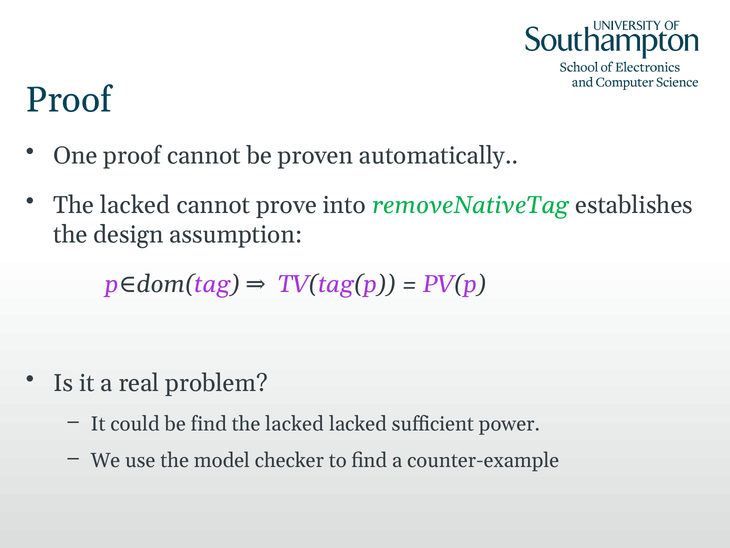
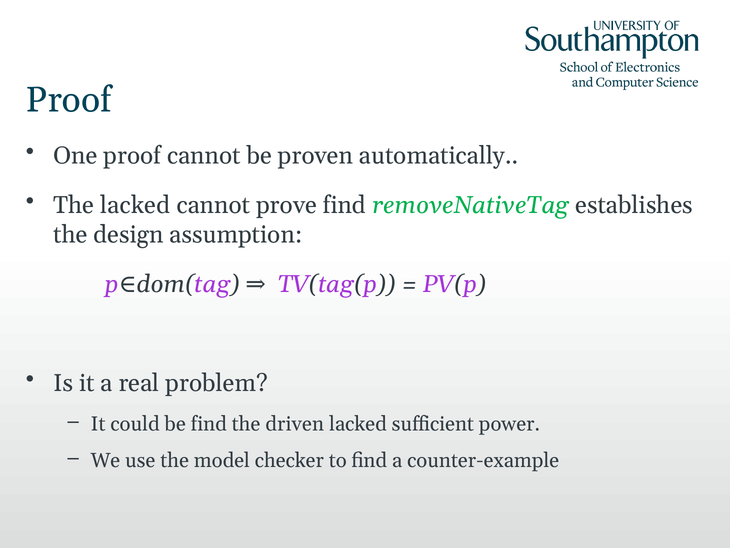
prove into: into -> find
lacked at (295, 424): lacked -> driven
